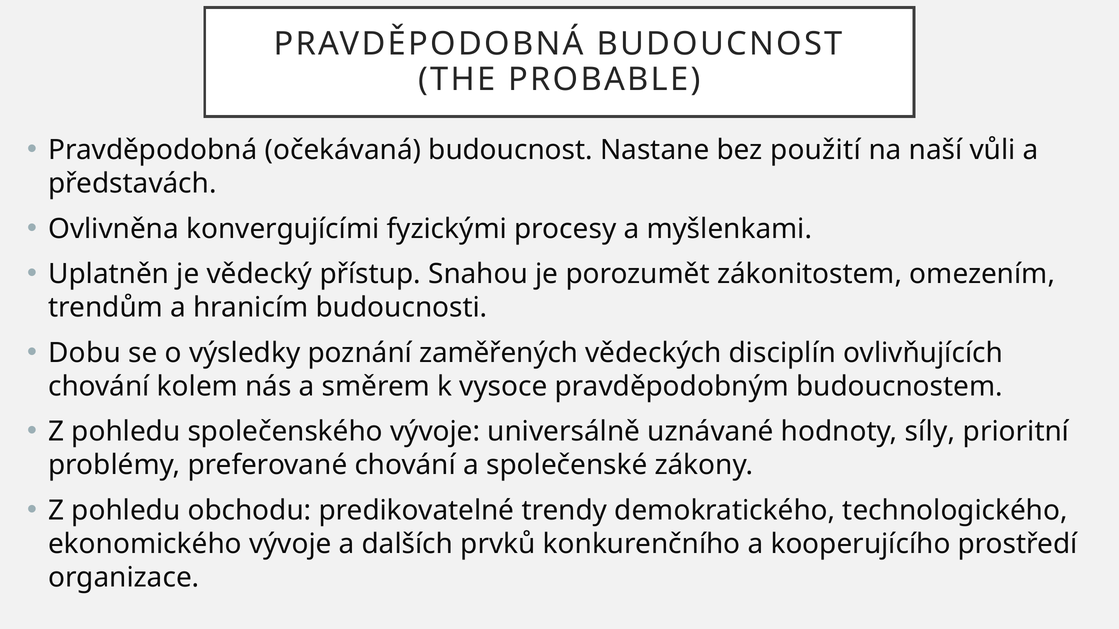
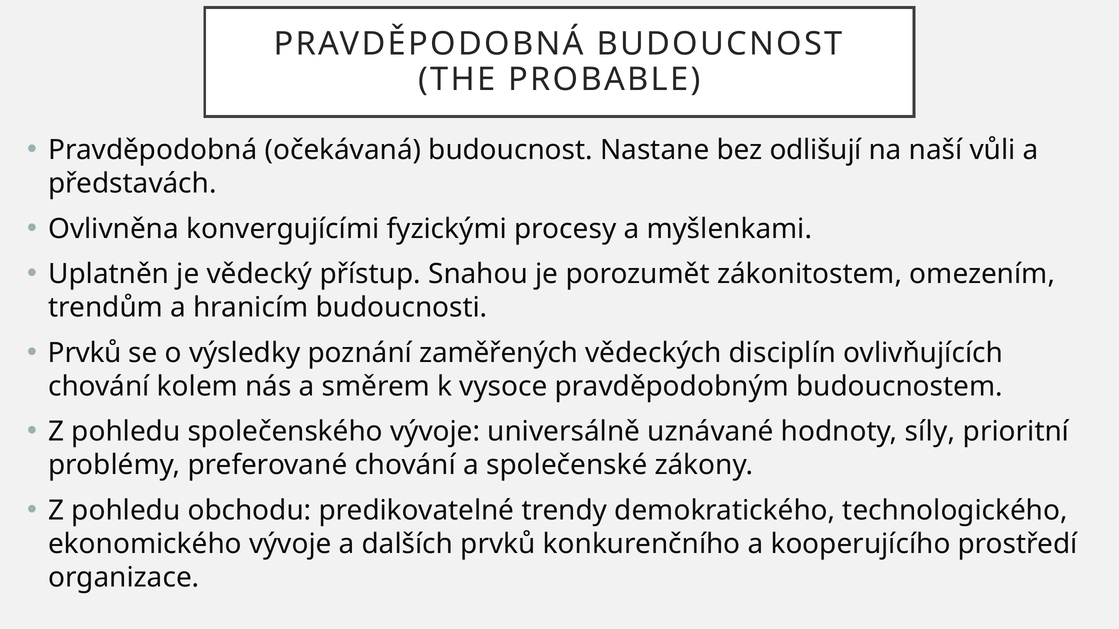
použití: použití -> odlišují
Dobu at (85, 353): Dobu -> Prvků
